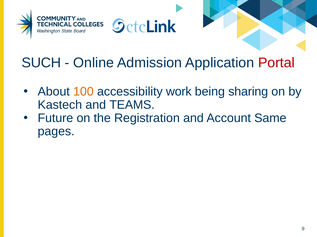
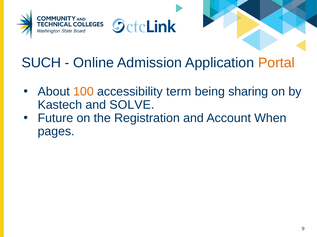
Portal colour: red -> orange
work: work -> term
TEAMS: TEAMS -> SOLVE
Same: Same -> When
